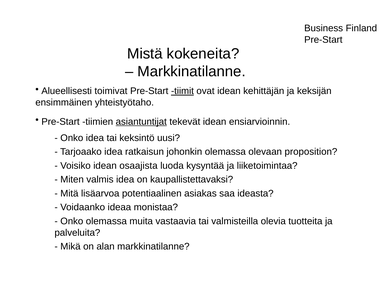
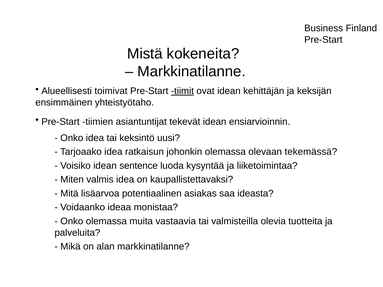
asiantuntijat underline: present -> none
proposition: proposition -> tekemässä
osaajista: osaajista -> sentence
